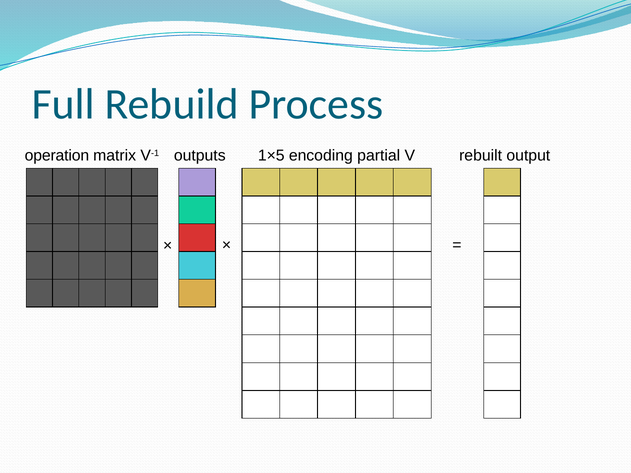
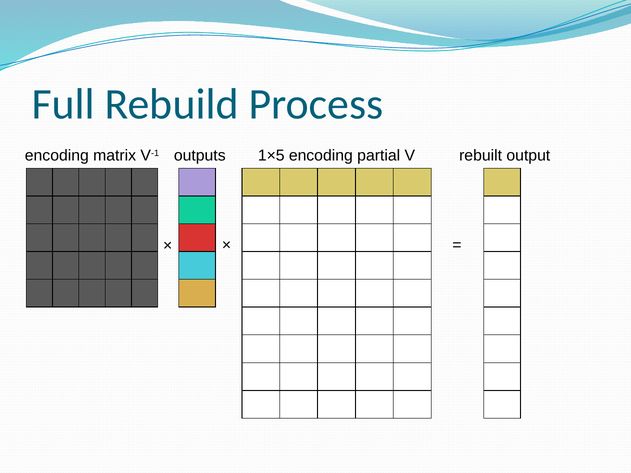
operation at (57, 156): operation -> encoding
